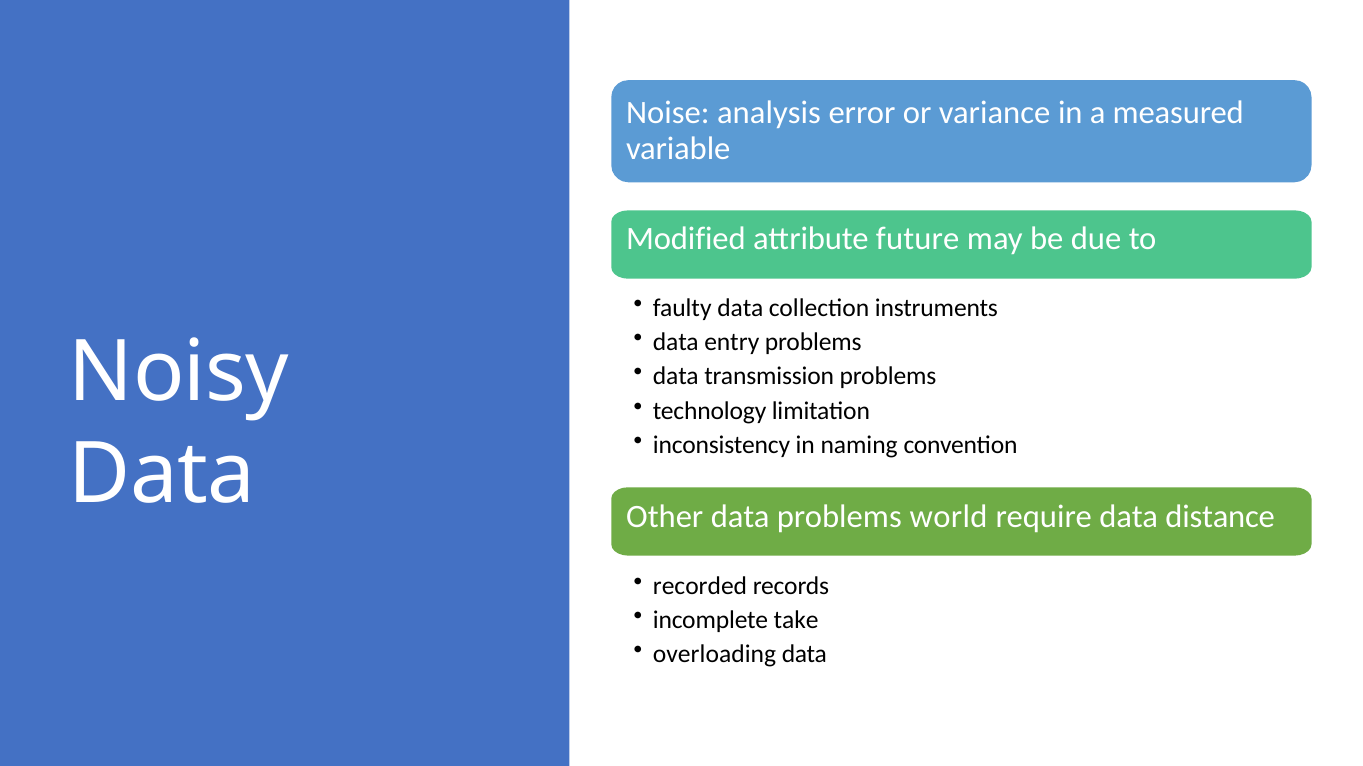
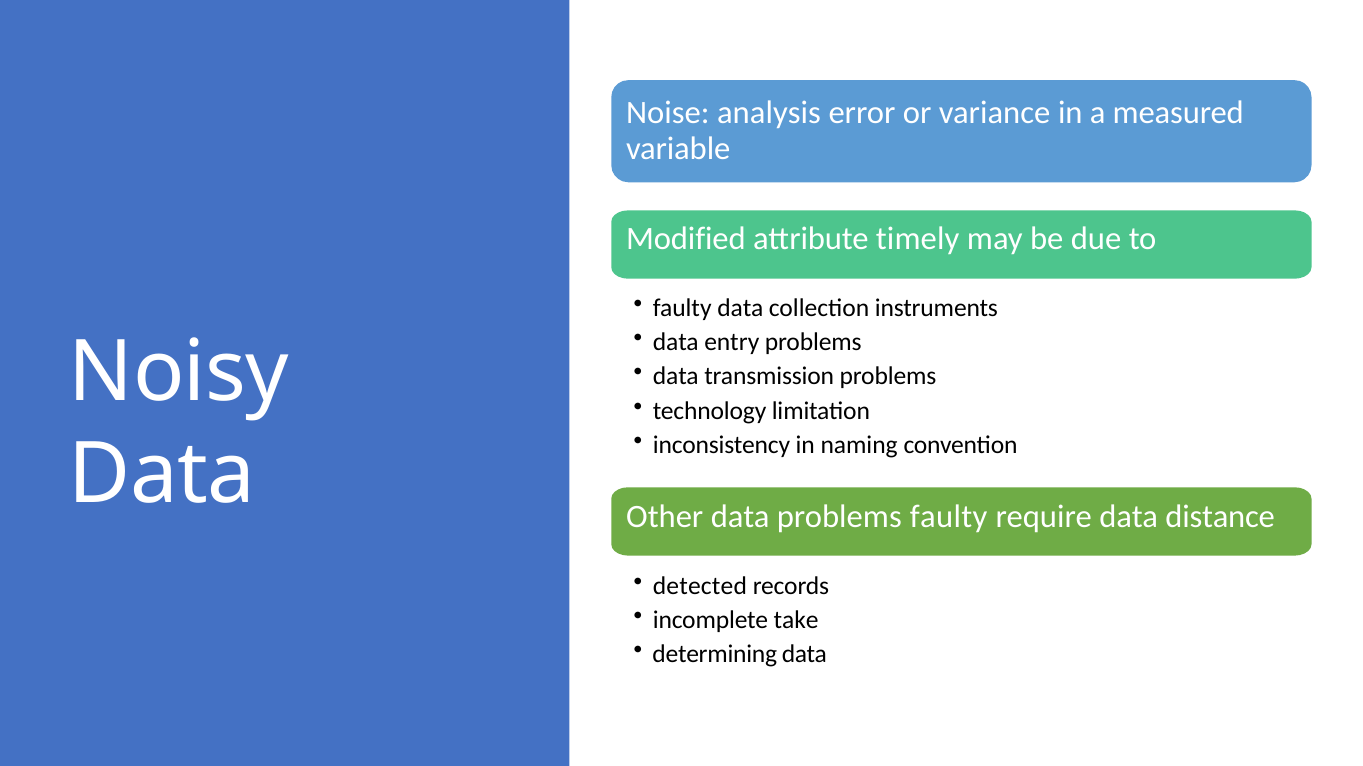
future: future -> timely
problems world: world -> faulty
recorded: recorded -> detected
overloading: overloading -> determining
